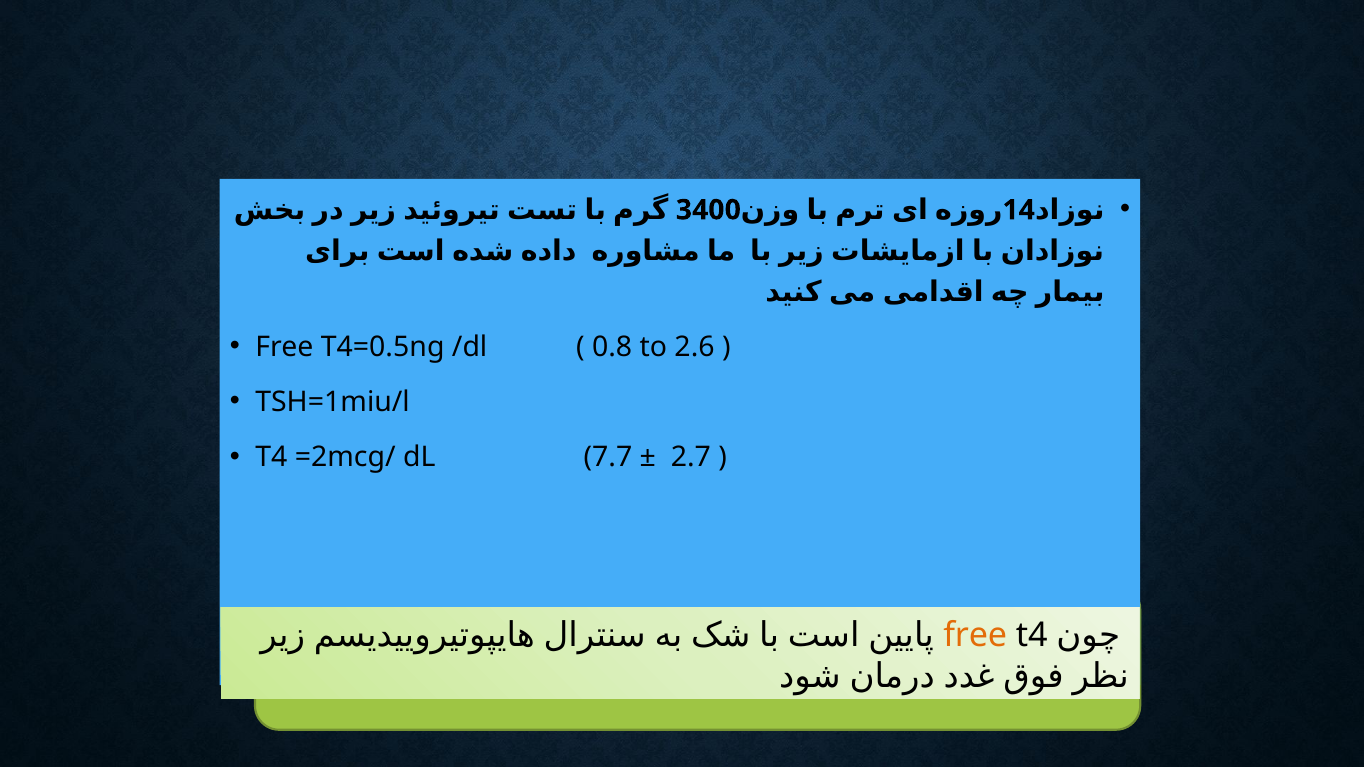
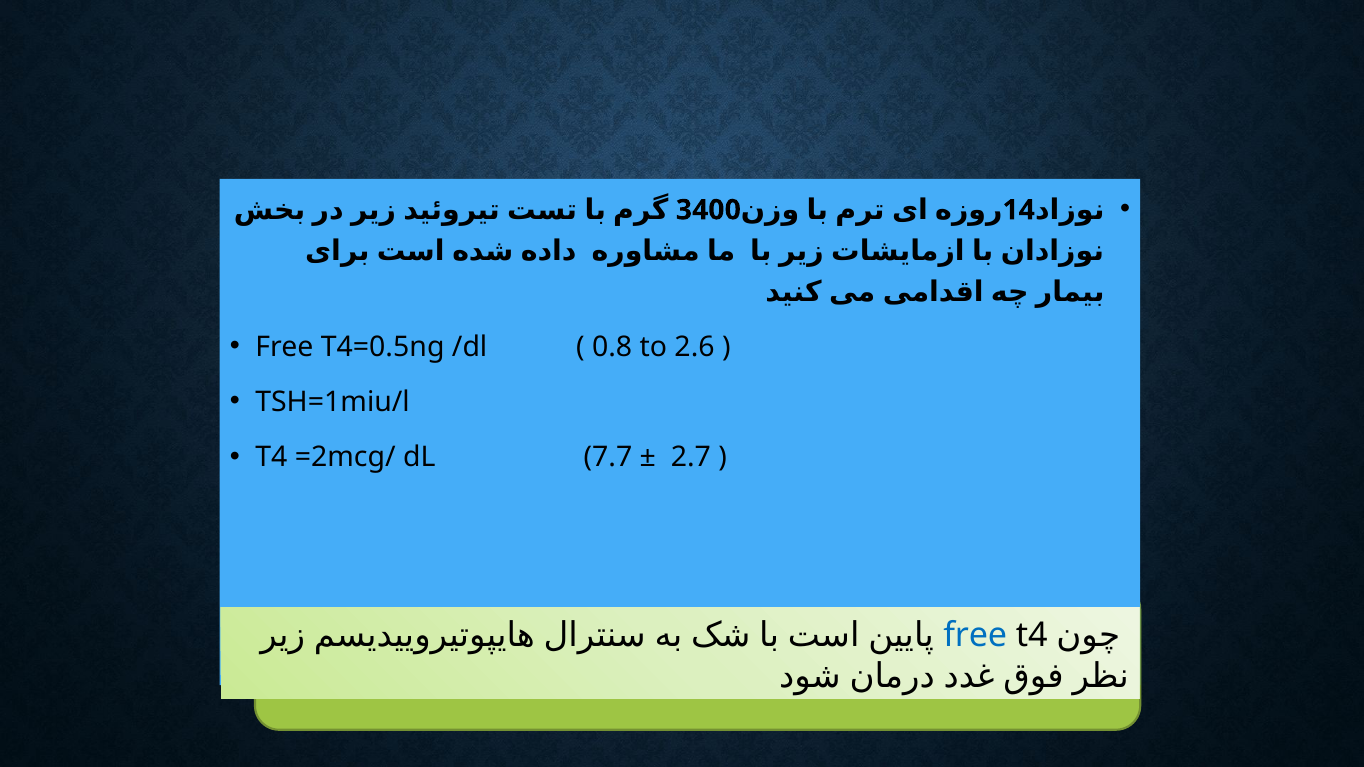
free at (975, 635) colour: orange -> blue
